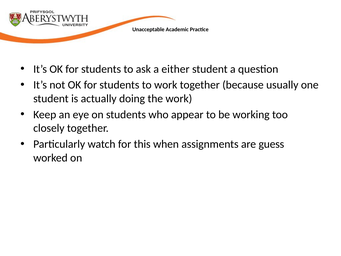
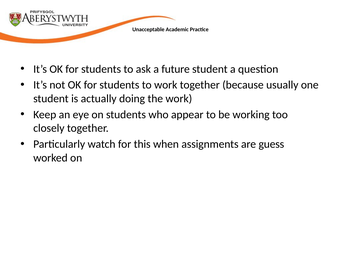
either: either -> future
